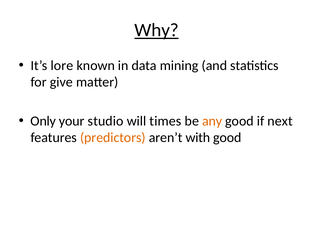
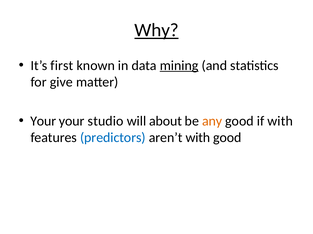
lore: lore -> first
mining underline: none -> present
Only at (43, 121): Only -> Your
times: times -> about
if next: next -> with
predictors colour: orange -> blue
